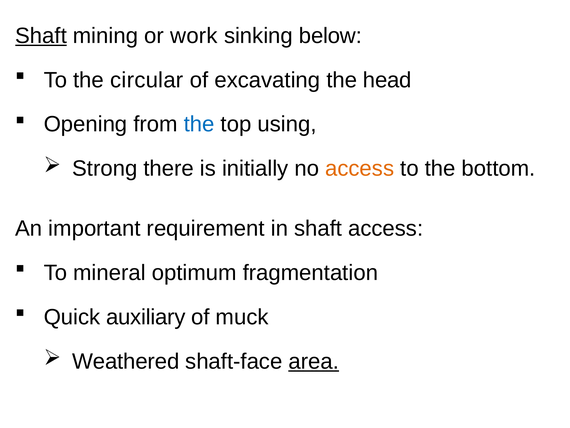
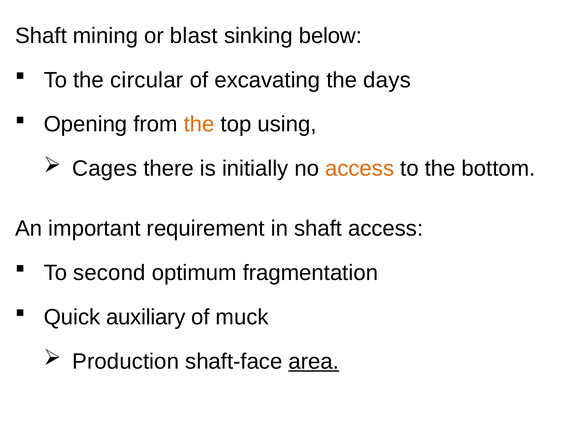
Shaft at (41, 36) underline: present -> none
work: work -> blast
head: head -> days
the at (199, 124) colour: blue -> orange
Strong: Strong -> Cages
mineral: mineral -> second
Weathered: Weathered -> Production
